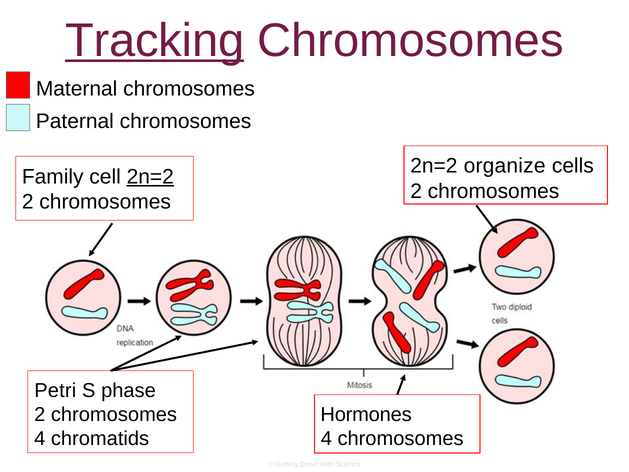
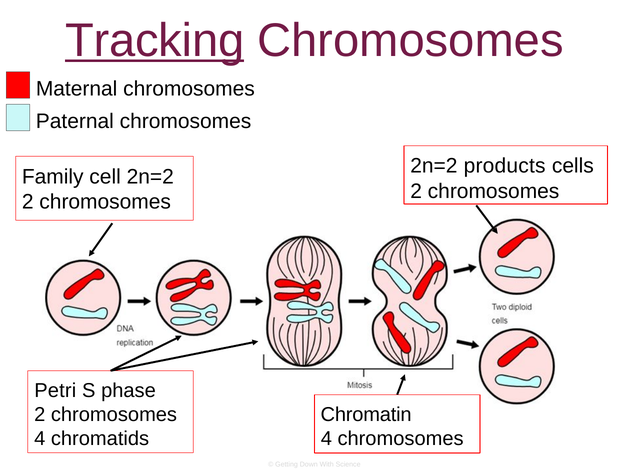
organize: organize -> products
2n=2 at (150, 177) underline: present -> none
Hormones: Hormones -> Chromatin
